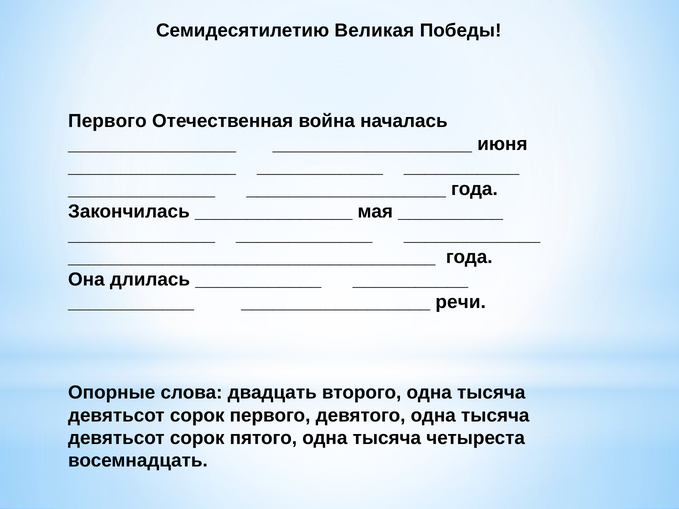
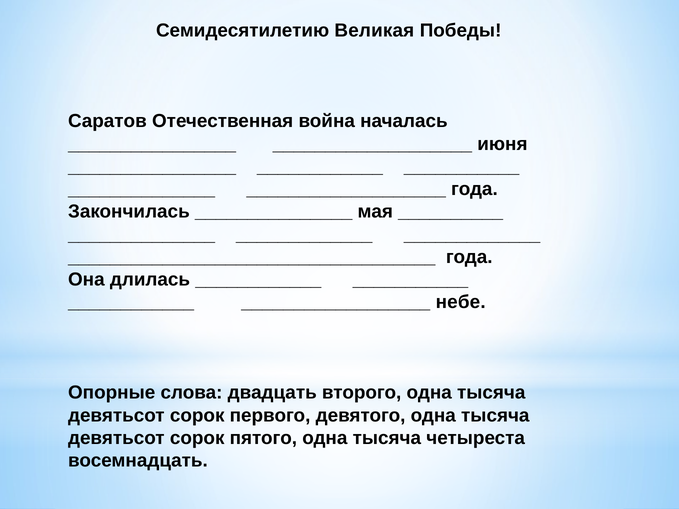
Первого at (107, 121): Первого -> Саратов
речи: речи -> небе
